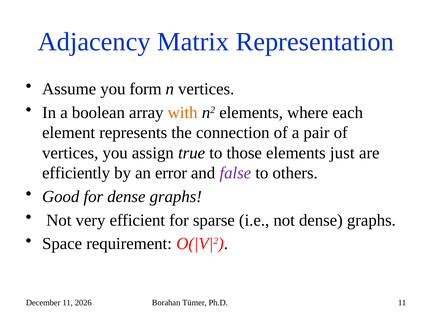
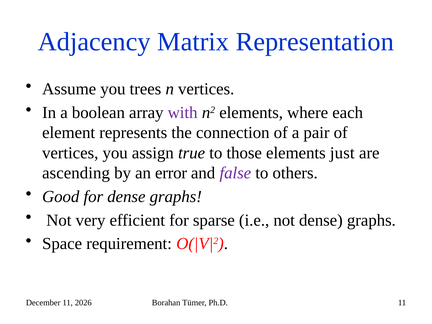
form: form -> trees
with colour: orange -> purple
efficiently: efficiently -> ascending
